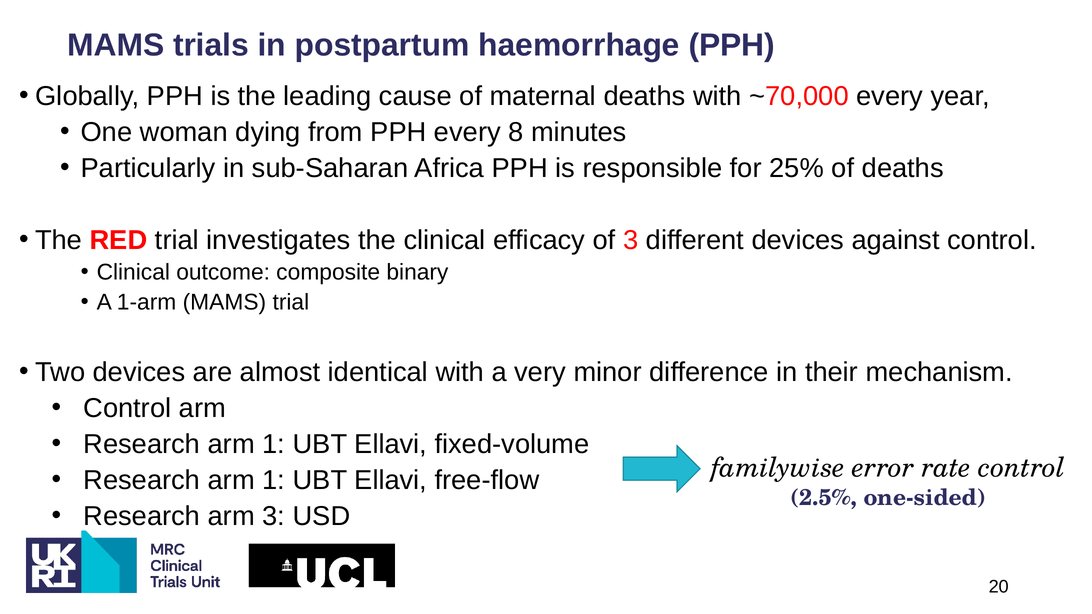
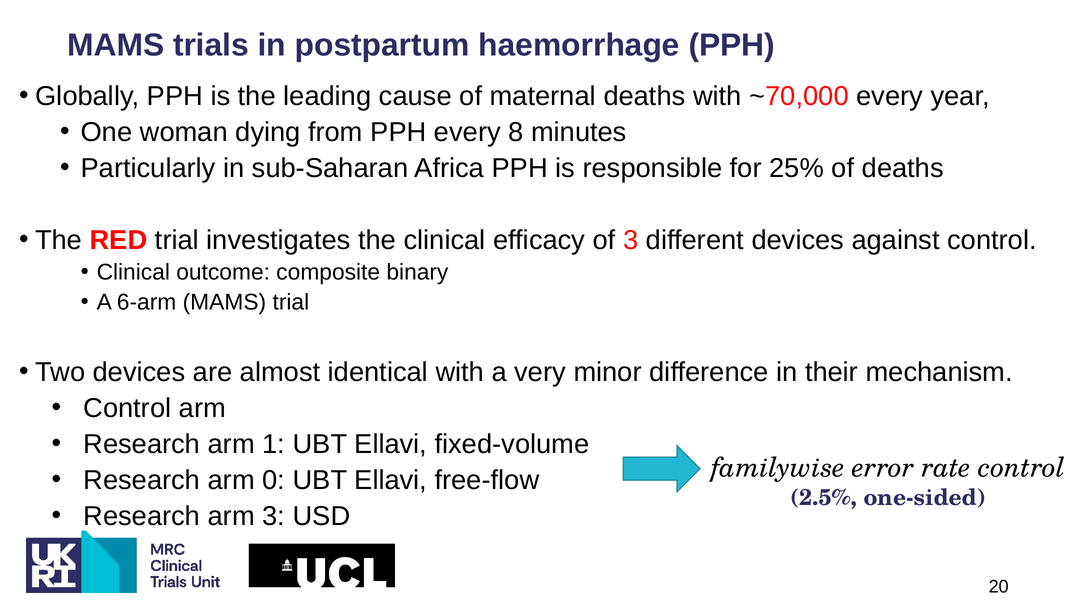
1-arm: 1-arm -> 6-arm
1 at (274, 480): 1 -> 0
